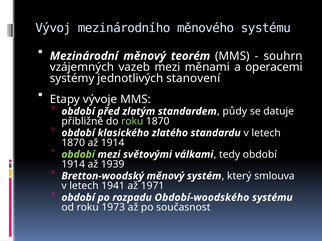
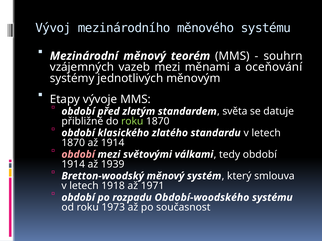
operacemi: operacemi -> oceňování
stanovení: stanovení -> měnovým
půdy: půdy -> světa
období at (78, 155) colour: light green -> pink
1941: 1941 -> 1918
